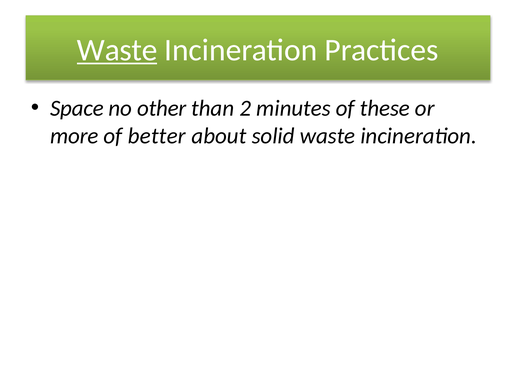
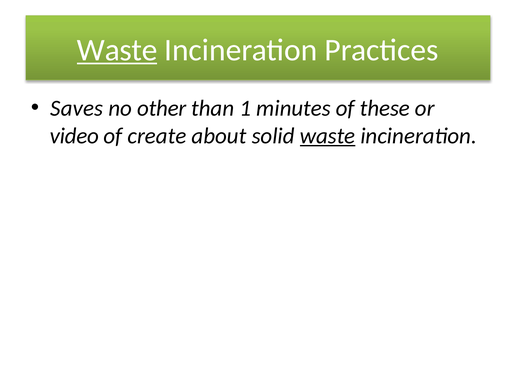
Space: Space -> Saves
2: 2 -> 1
more: more -> video
better: better -> create
waste at (328, 136) underline: none -> present
